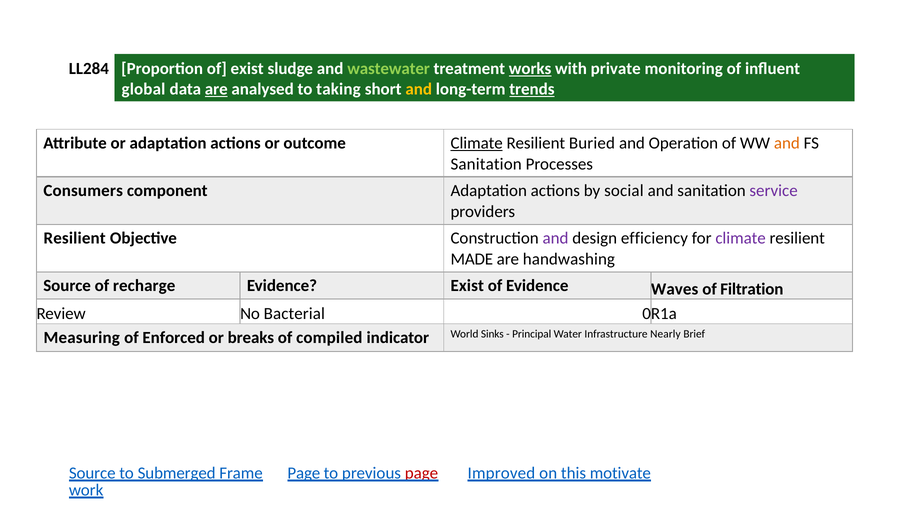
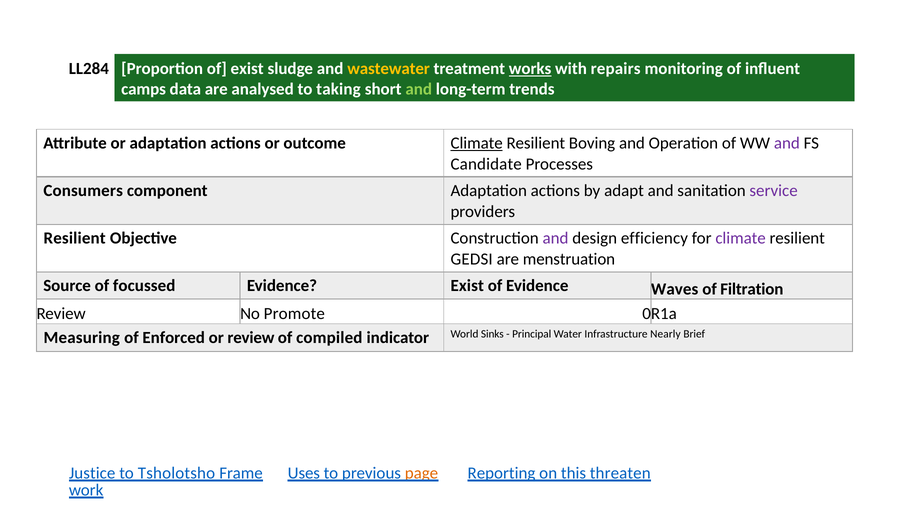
wastewater colour: light green -> yellow
private: private -> repairs
global: global -> camps
are at (216, 89) underline: present -> none
and at (419, 89) colour: yellow -> light green
trends underline: present -> none
Buried: Buried -> Boving
and at (787, 143) colour: orange -> purple
Sanitation at (486, 164): Sanitation -> Candidate
social: social -> adapt
MADE: MADE -> GEDSI
handwashing: handwashing -> menstruation
recharge: recharge -> focussed
Bacterial: Bacterial -> Promote
or breaks: breaks -> review
Source at (92, 473): Source -> Justice
Submerged: Submerged -> Tsholotsho
Page at (304, 473): Page -> Uses
page at (422, 473) colour: red -> orange
Improved: Improved -> Reporting
motivate: motivate -> threaten
